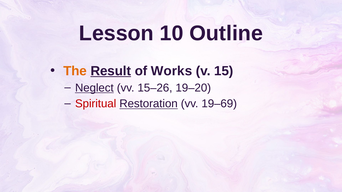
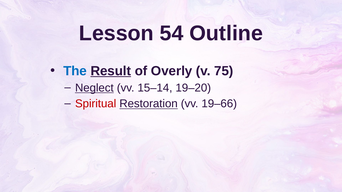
10: 10 -> 54
The colour: orange -> blue
Works: Works -> Overly
15: 15 -> 75
15–26: 15–26 -> 15–14
19–69: 19–69 -> 19–66
